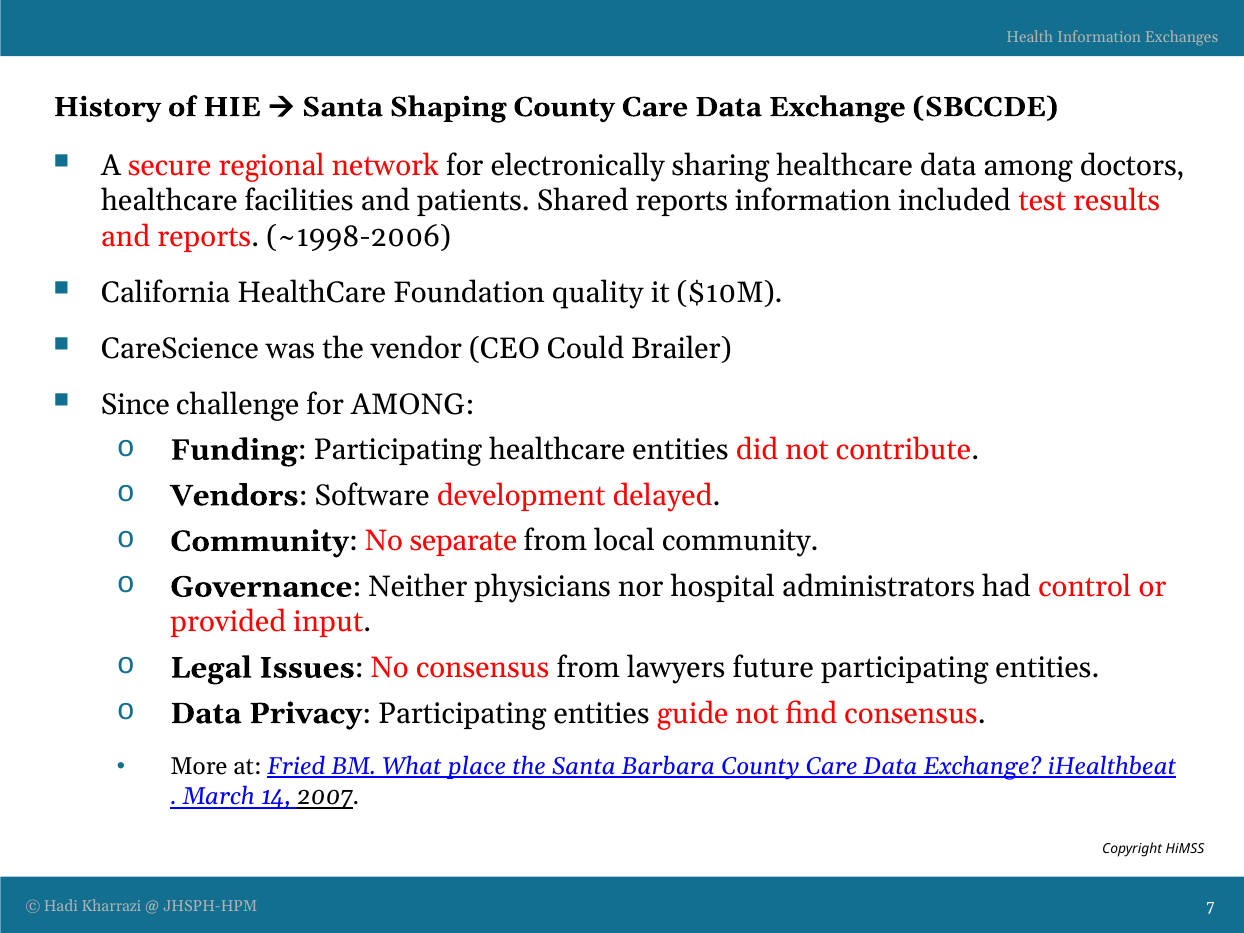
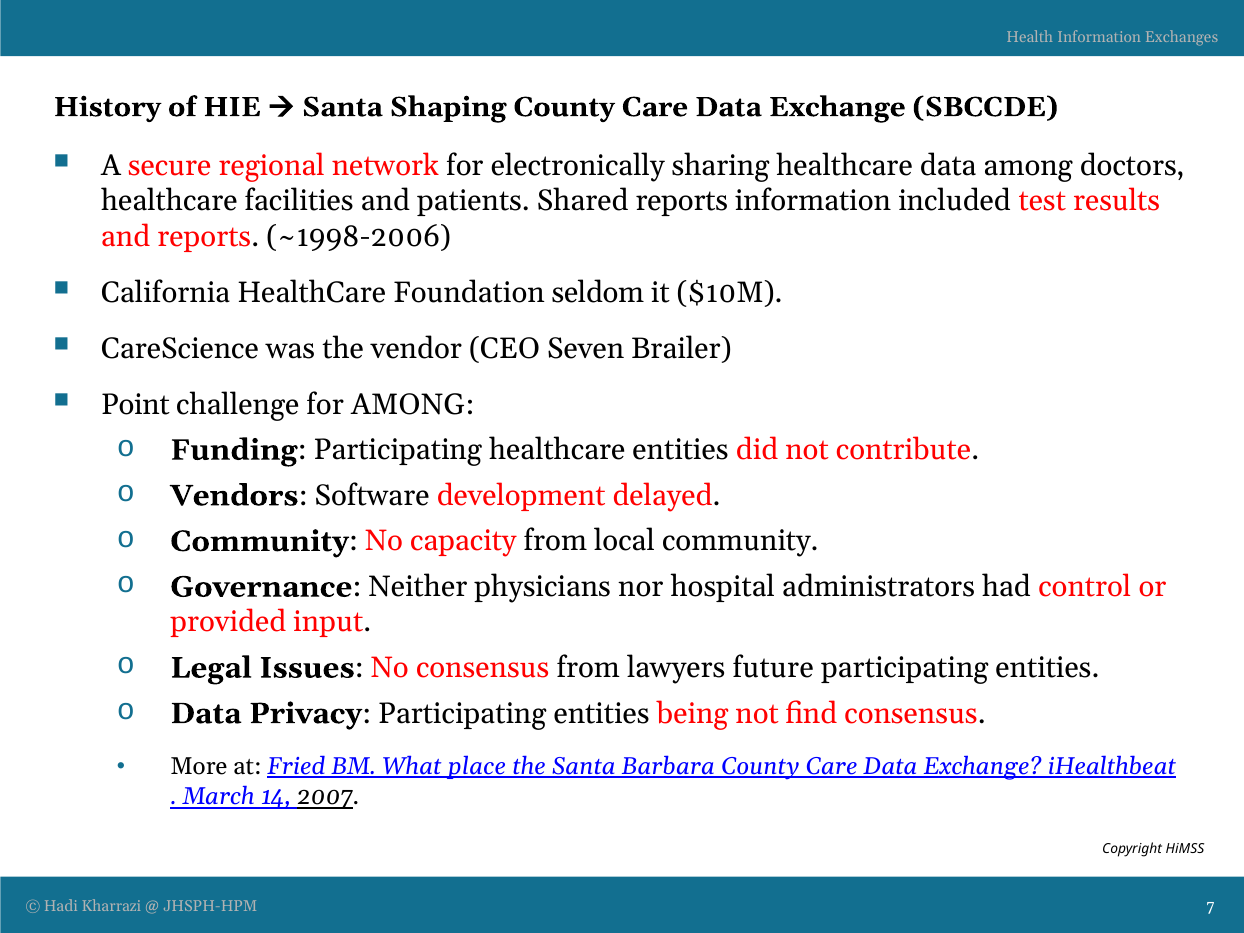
quality: quality -> seldom
Could: Could -> Seven
Since: Since -> Point
separate: separate -> capacity
guide: guide -> being
